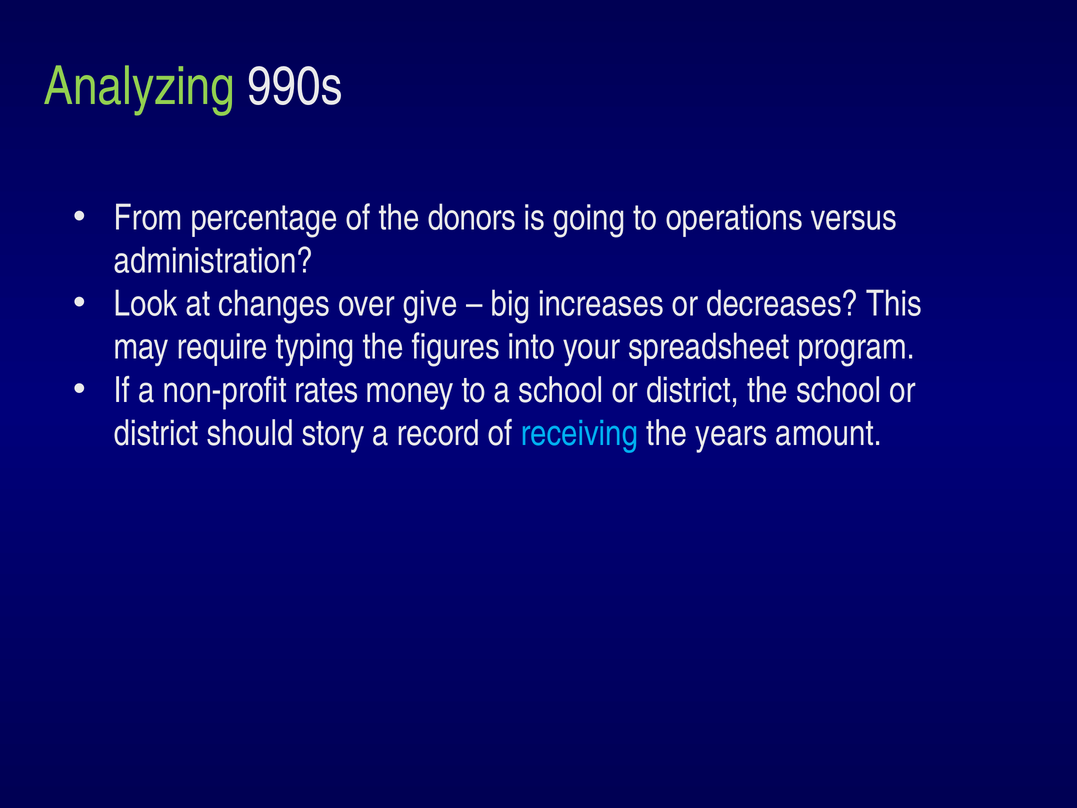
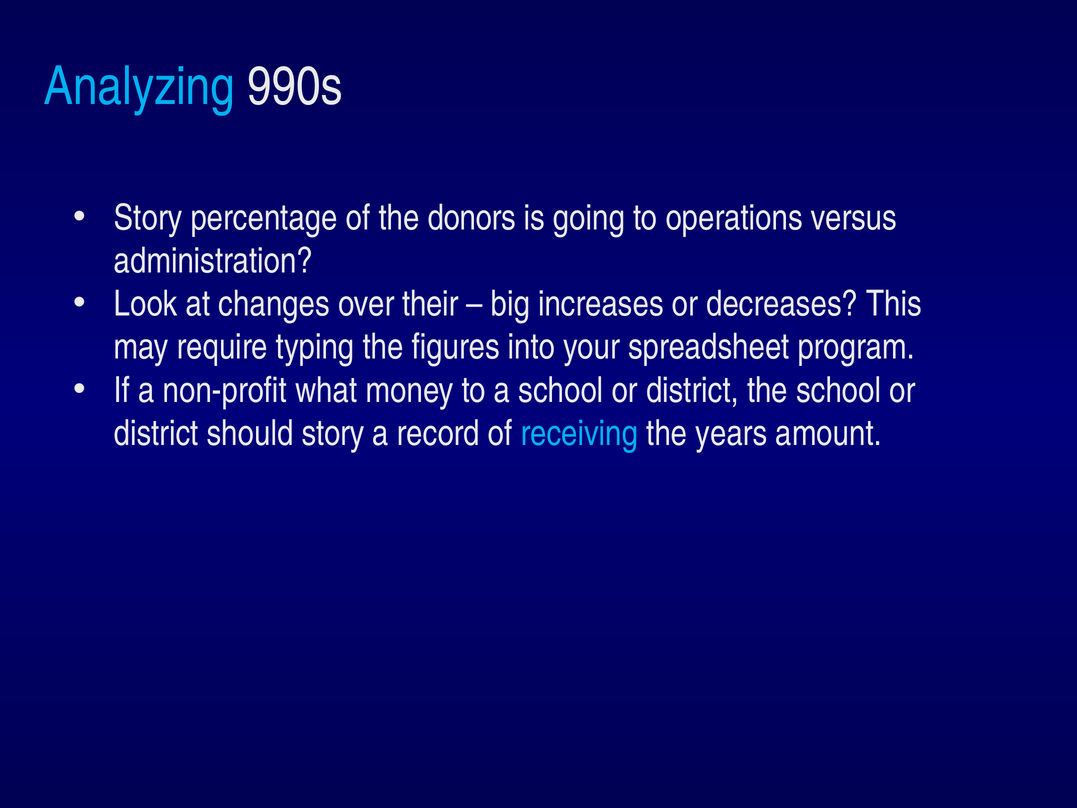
Analyzing colour: light green -> light blue
From at (148, 218): From -> Story
give: give -> their
rates: rates -> what
